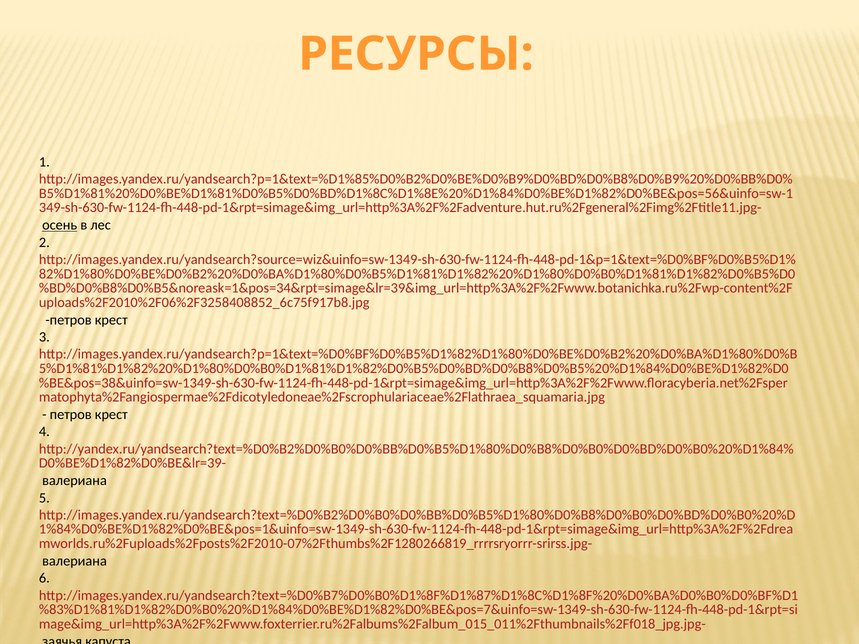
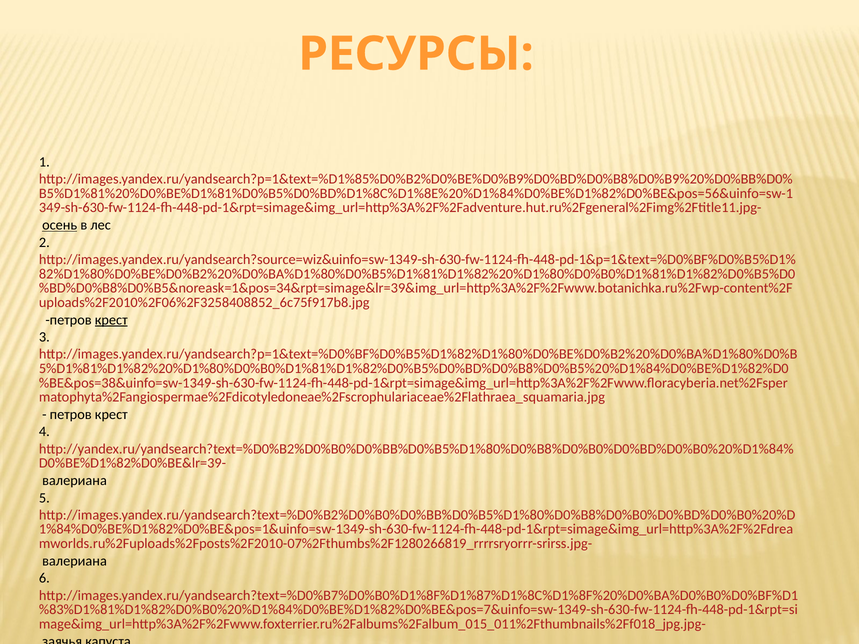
крест at (111, 320) underline: none -> present
